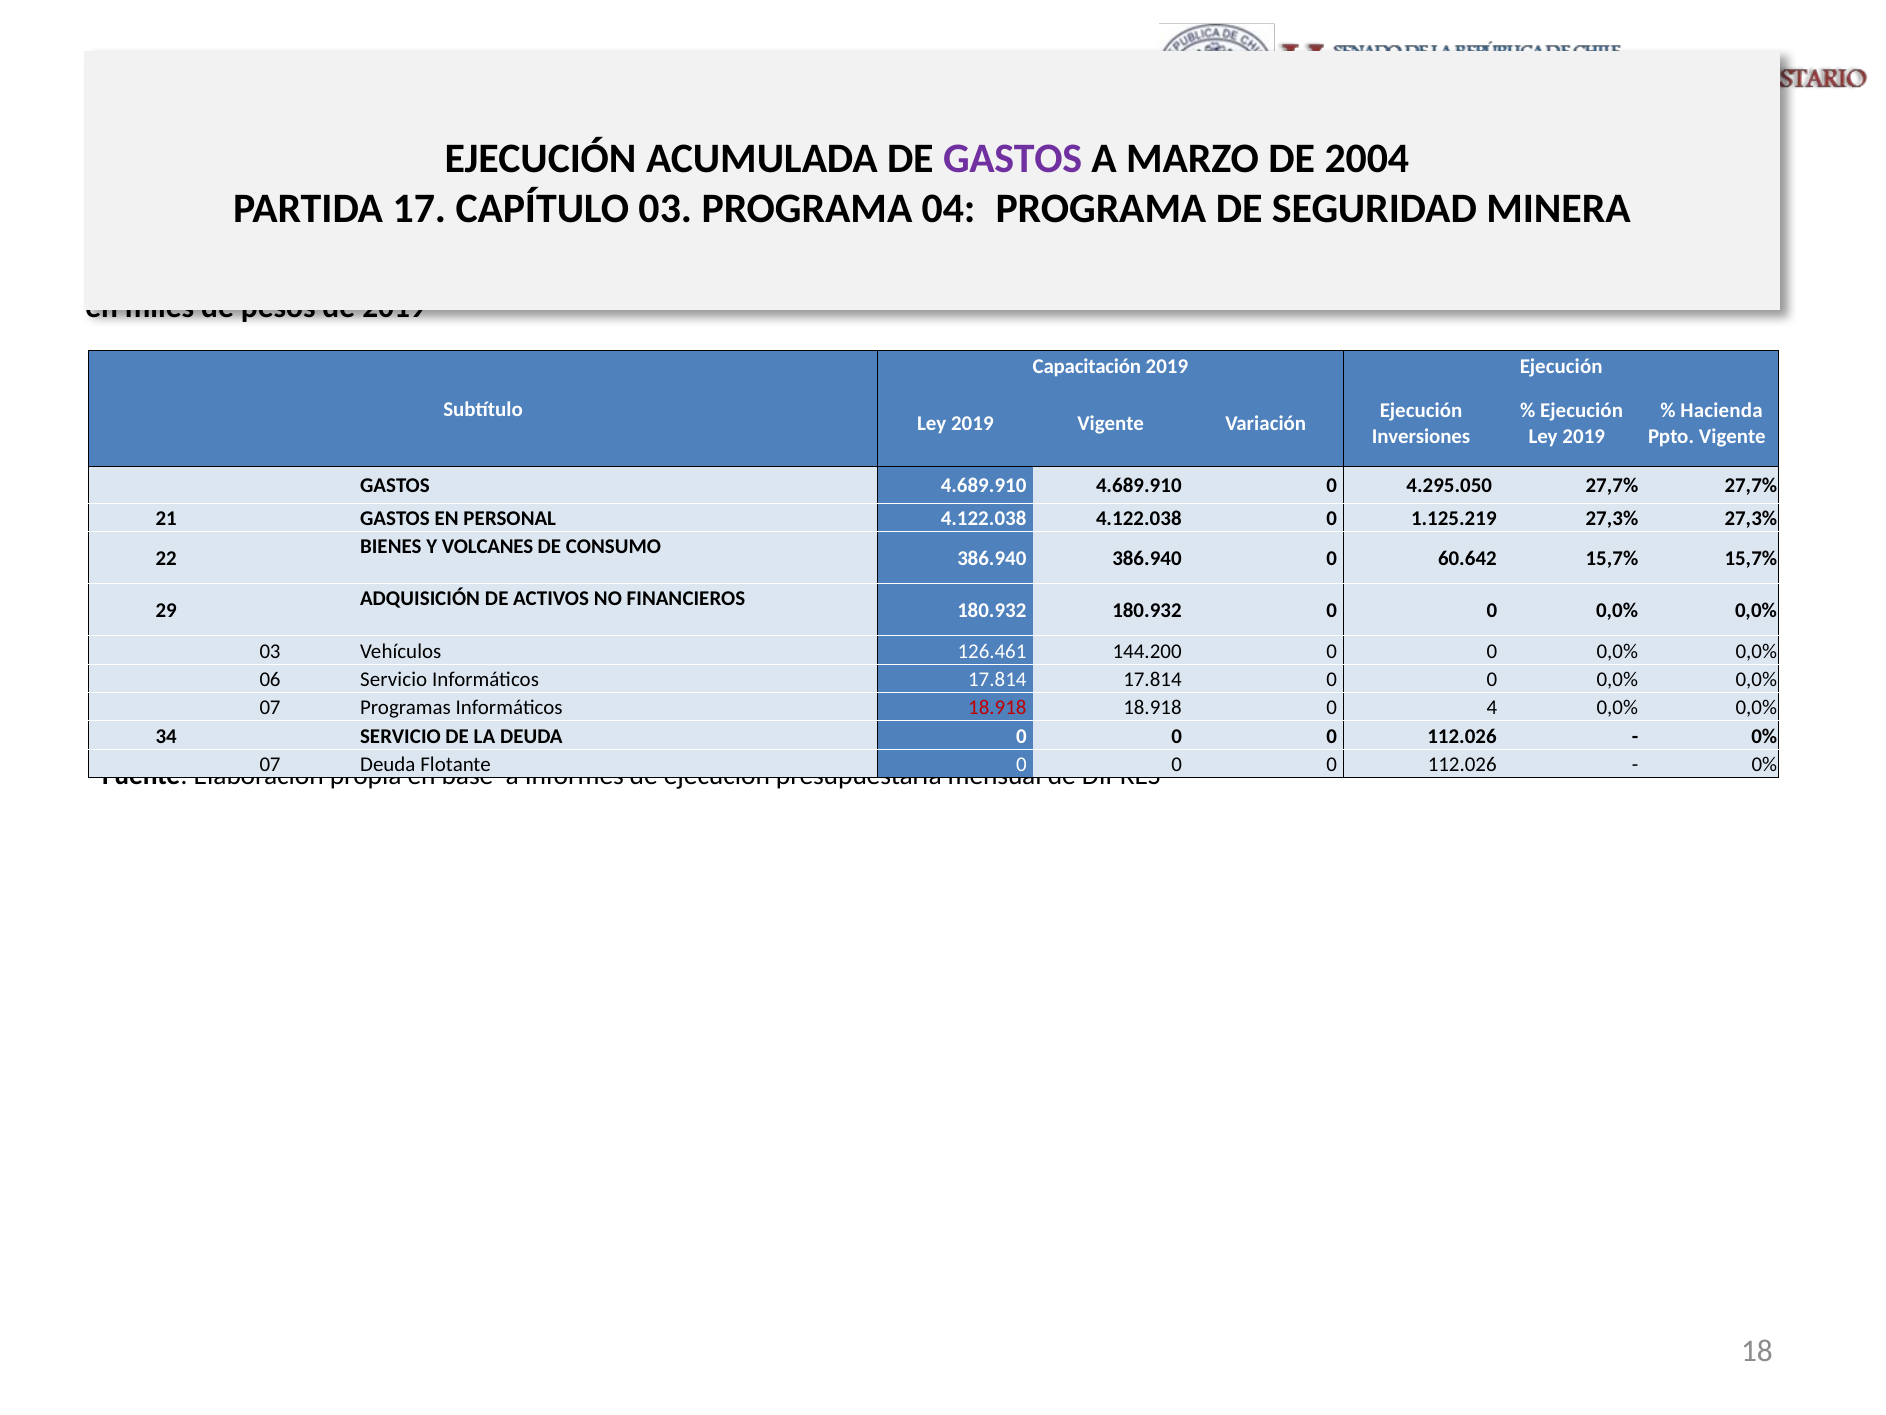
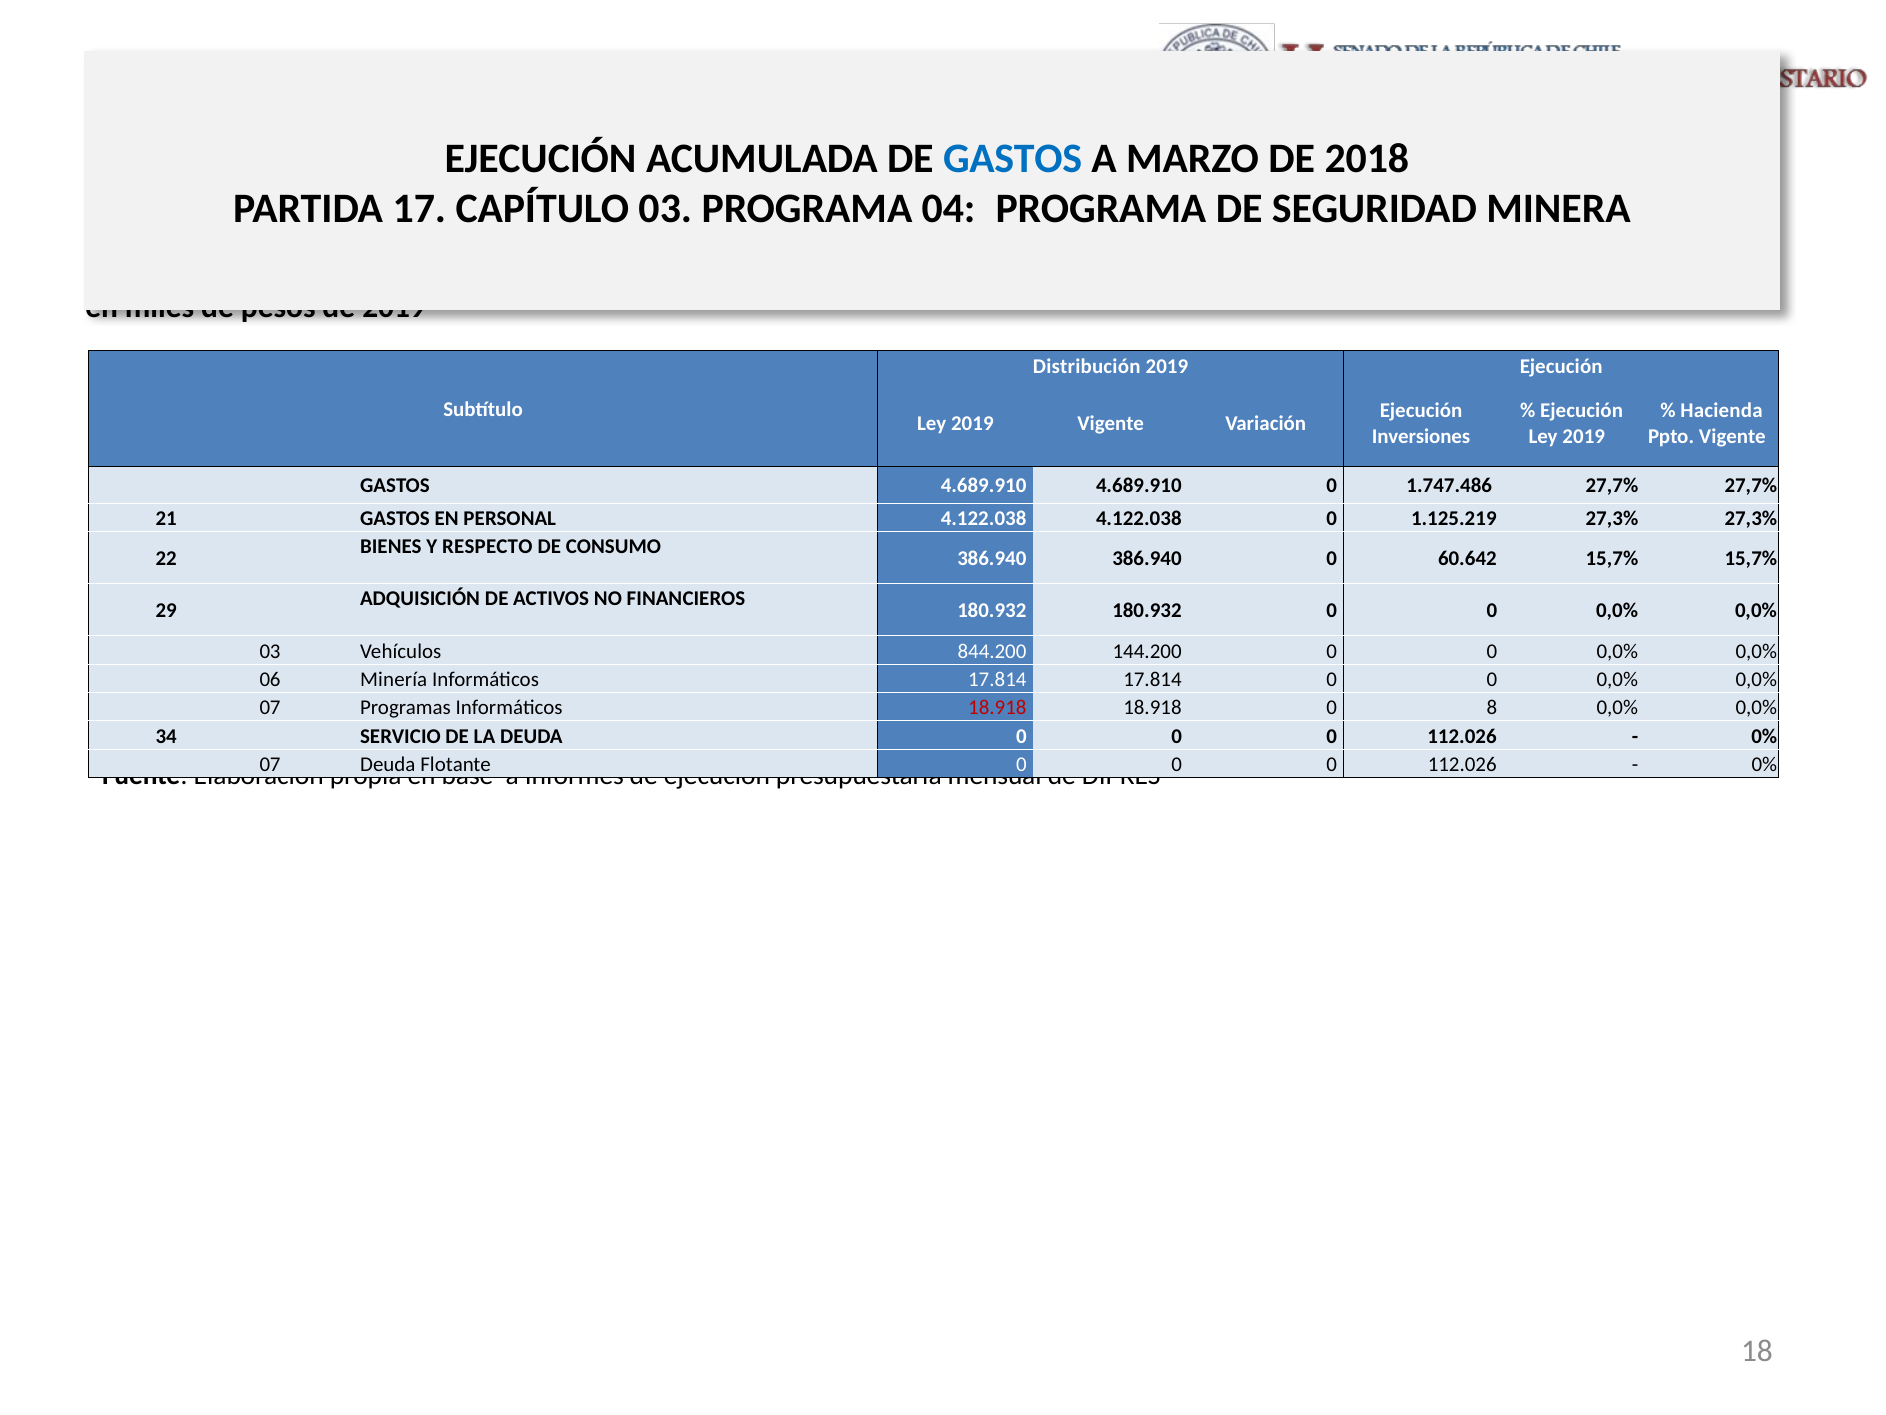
GASTOS at (1013, 158) colour: purple -> blue
2004: 2004 -> 2018
Capacitación: Capacitación -> Distribución
4.295.050: 4.295.050 -> 1.747.486
VOLCANES: VOLCANES -> RESPECTO
126.461: 126.461 -> 844.200
06 Servicio: Servicio -> Minería
4: 4 -> 8
